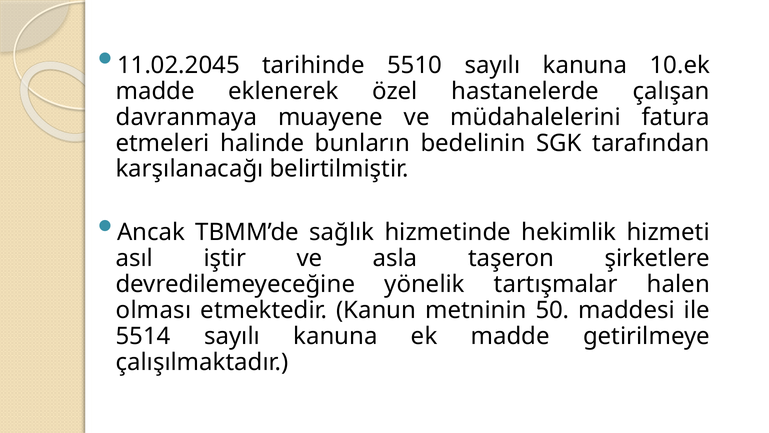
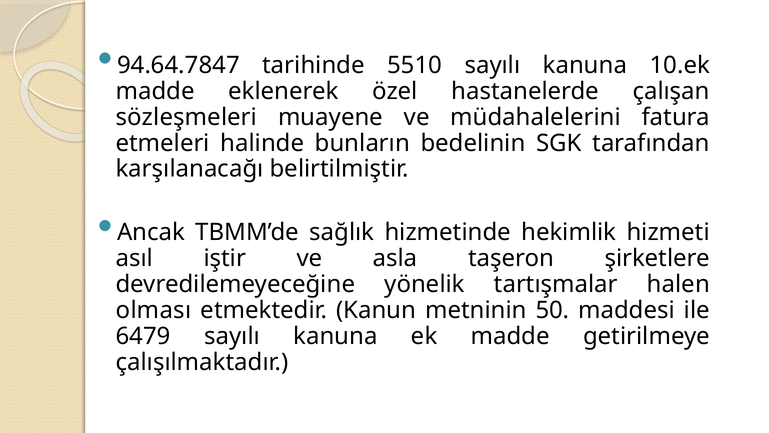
11.02.2045: 11.02.2045 -> 94.64.7847
davranmaya: davranmaya -> sözleşmeleri
5514: 5514 -> 6479
